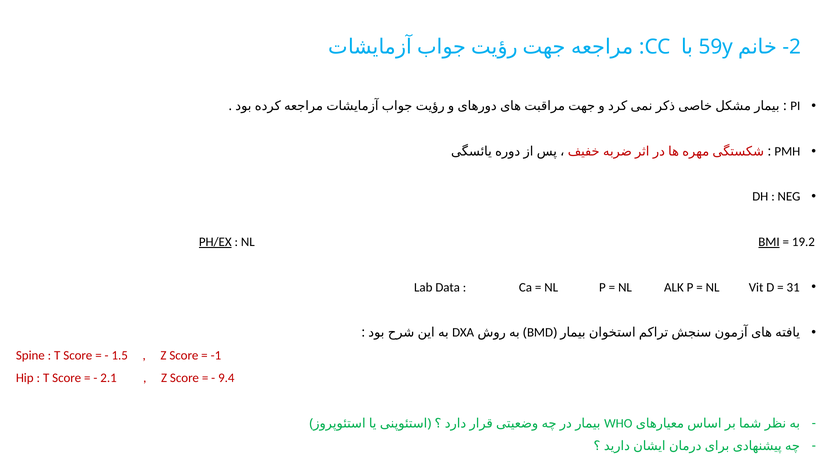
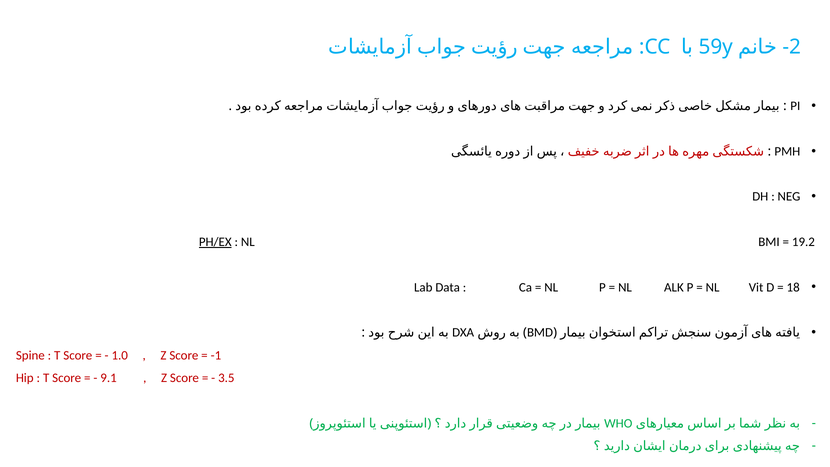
BMI underline: present -> none
31: 31 -> 18
1.5: 1.5 -> 1.0
2.1: 2.1 -> 9.1
9.4: 9.4 -> 3.5
